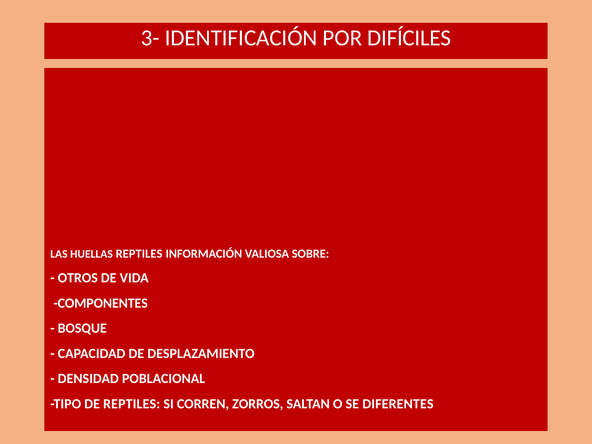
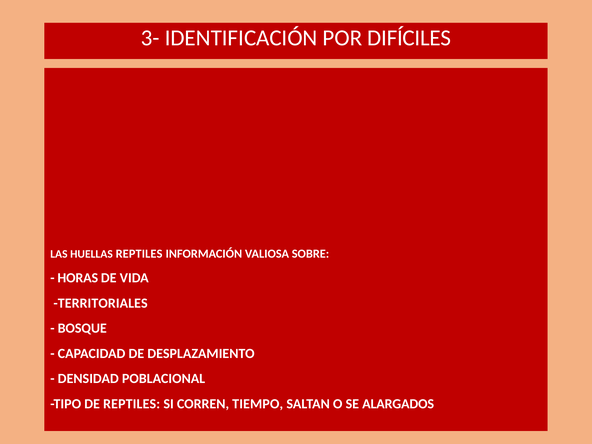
OTROS: OTROS -> HORAS
COMPONENTES: COMPONENTES -> TERRITORIALES
ZORROS: ZORROS -> TIEMPO
DIFERENTES: DIFERENTES -> ALARGADOS
